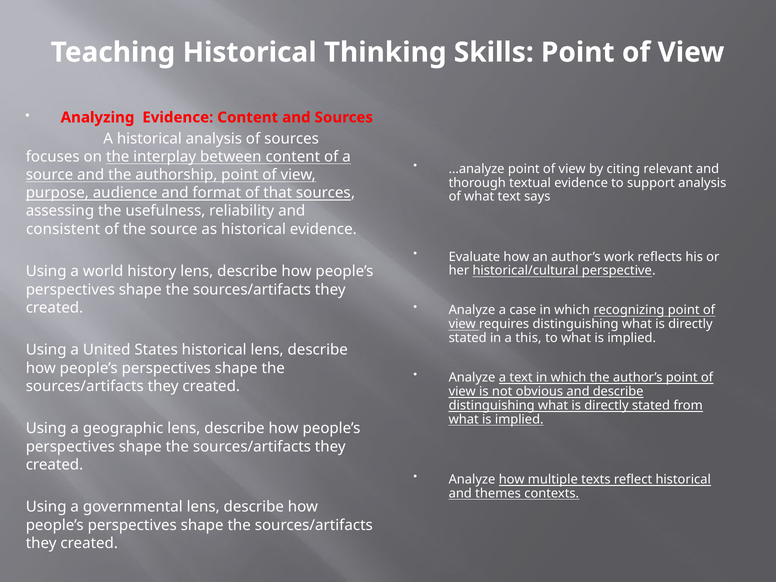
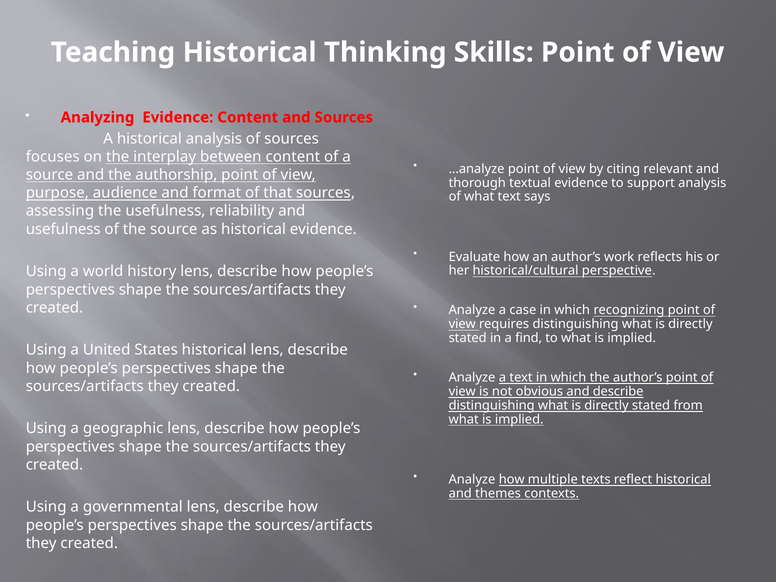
consistent at (63, 229): consistent -> usefulness
this: this -> find
